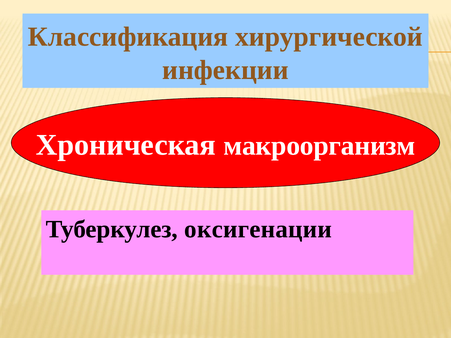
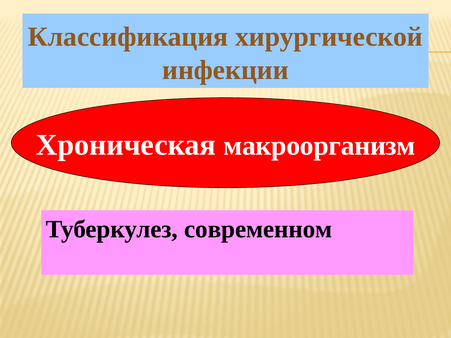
оксигенации: оксигенации -> современном
